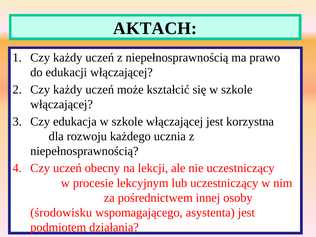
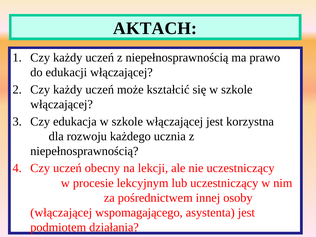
środowisku at (61, 212): środowisku -> włączającej
